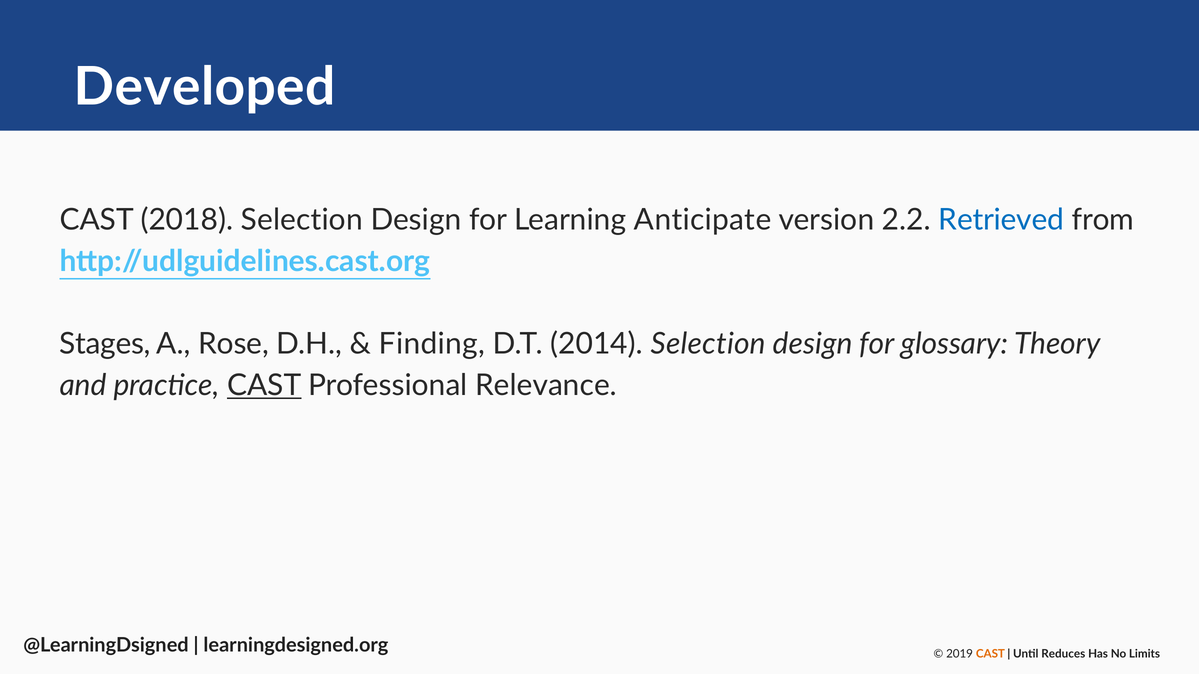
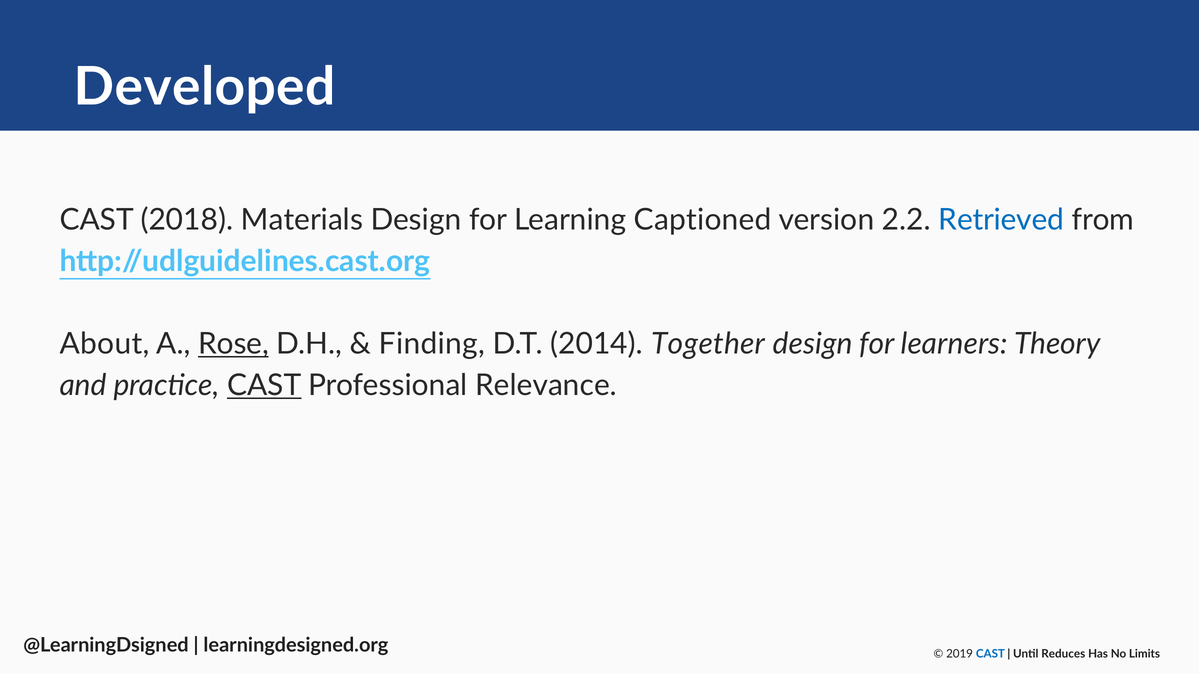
2018 Selection: Selection -> Materials
Anticipate: Anticipate -> Captioned
Stages: Stages -> About
Rose underline: none -> present
2014 Selection: Selection -> Together
glossary: glossary -> learners
CAST at (990, 654) colour: orange -> blue
